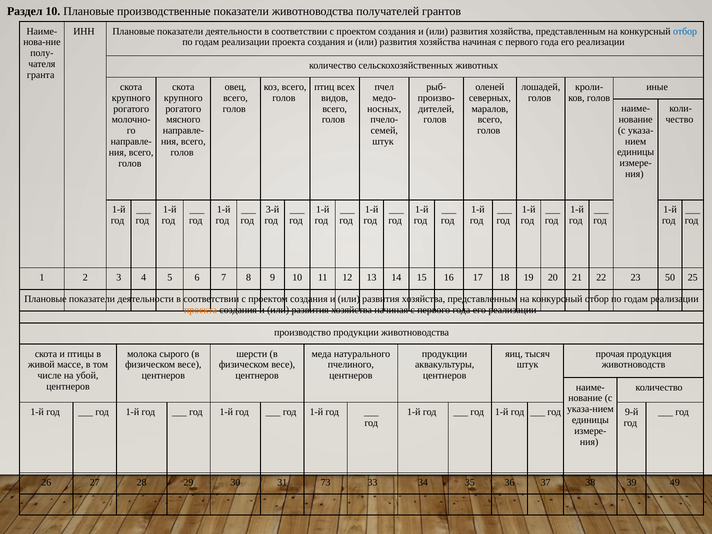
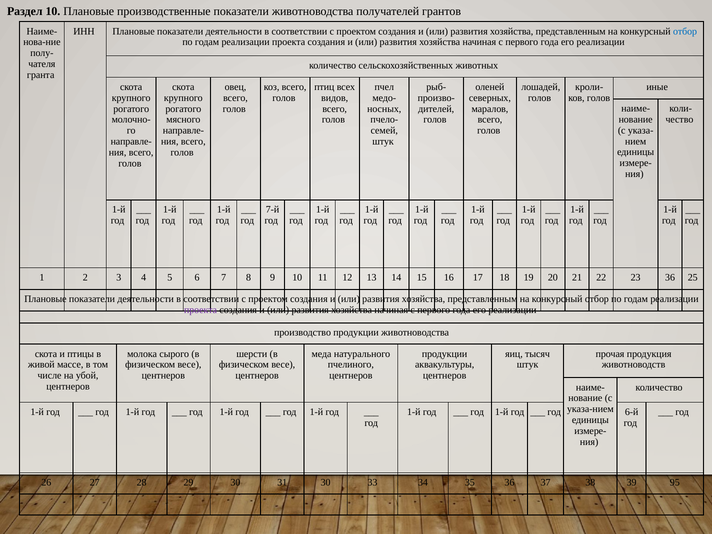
3-й: 3-й -> 7-й
23 50: 50 -> 36
проекта at (201, 310) colour: orange -> purple
9-й: 9-й -> 6-й
31 73: 73 -> 30
49: 49 -> 95
